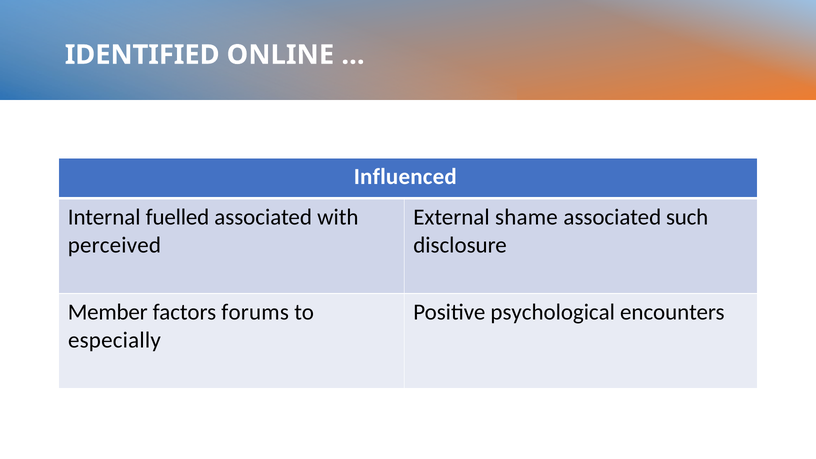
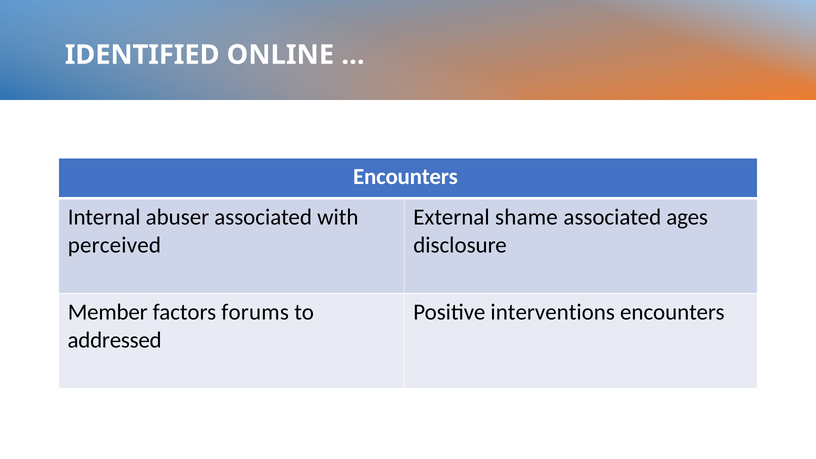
Influenced at (405, 177): Influenced -> Encounters
fuelled: fuelled -> abuser
such: such -> ages
psychological: psychological -> interventions
especially: especially -> addressed
